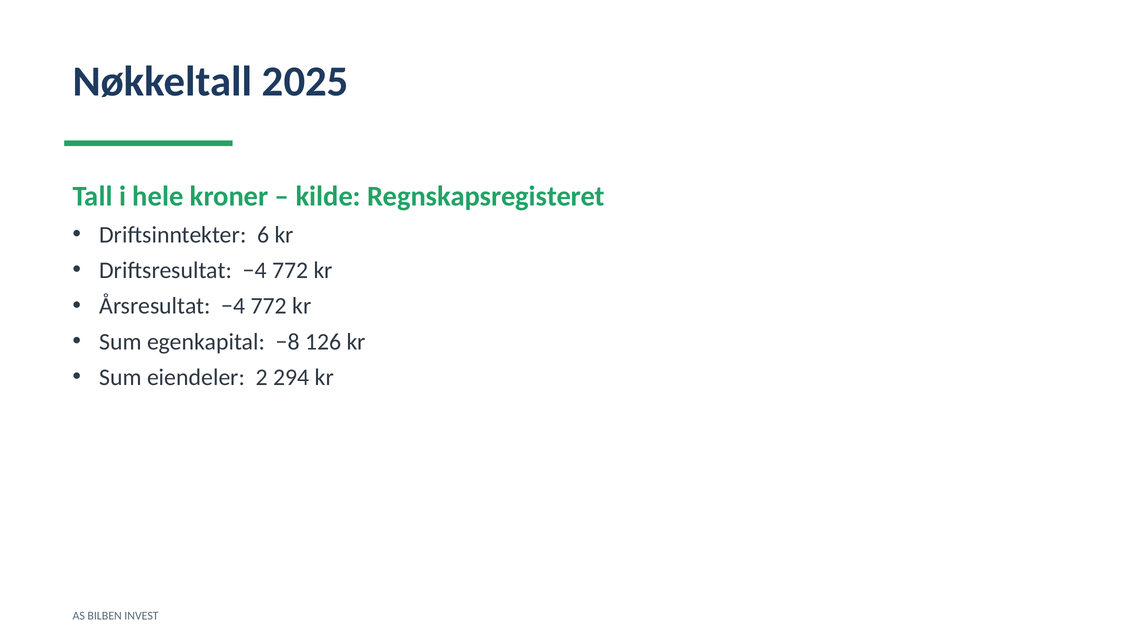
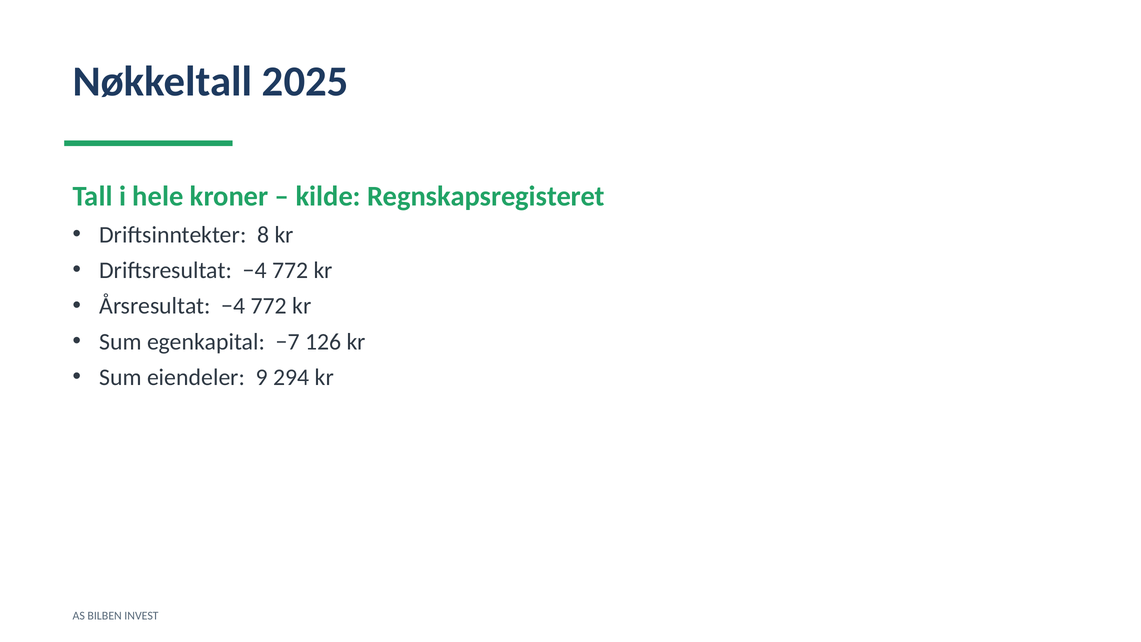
6: 6 -> 8
−8: −8 -> −7
2: 2 -> 9
